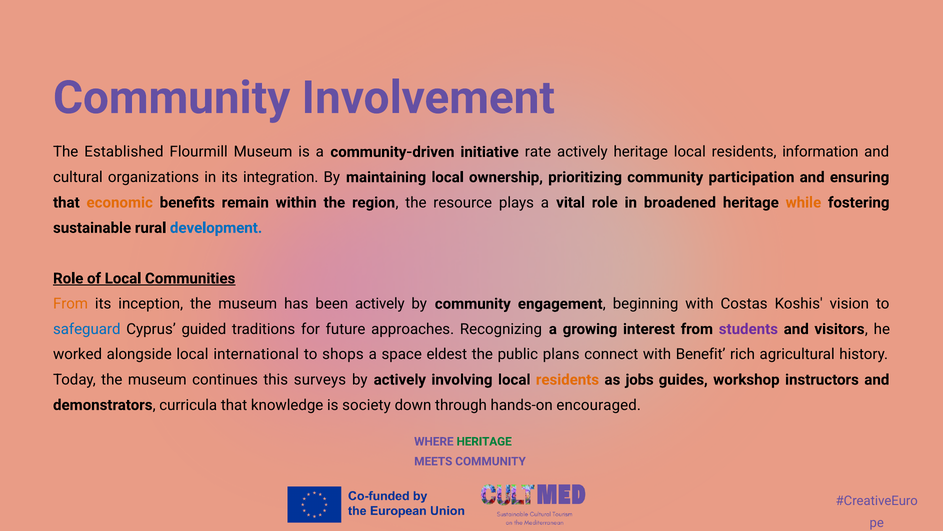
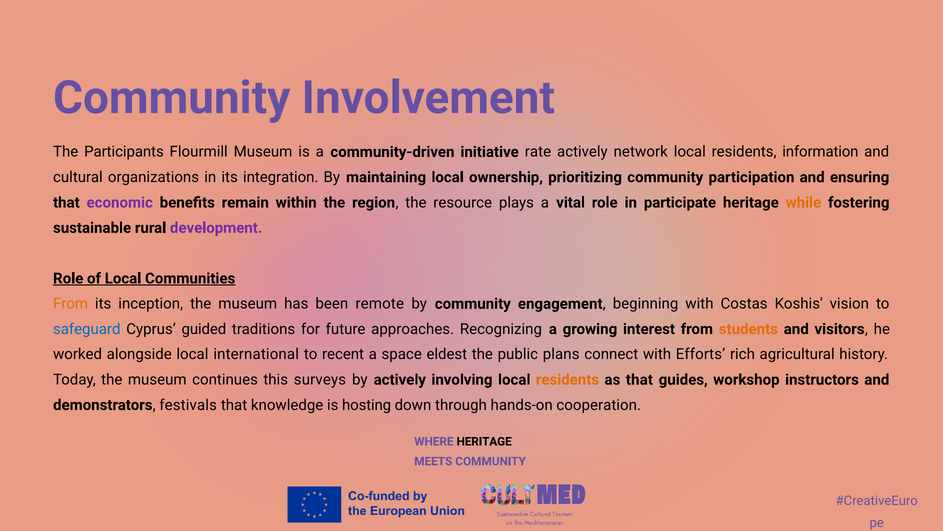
Established: Established -> Participants
actively heritage: heritage -> network
economic colour: orange -> purple
broadened: broadened -> participate
development colour: blue -> purple
been actively: actively -> remote
students colour: purple -> orange
shops: shops -> recent
Benefit: Benefit -> Efforts
as jobs: jobs -> that
curricula: curricula -> festivals
society: society -> hosting
encouraged: encouraged -> cooperation
HERITAGE at (484, 441) colour: green -> black
